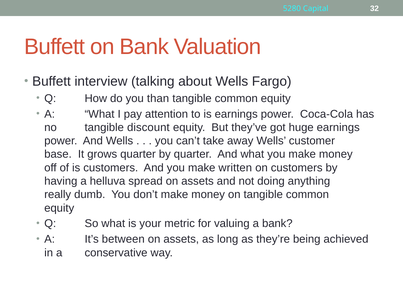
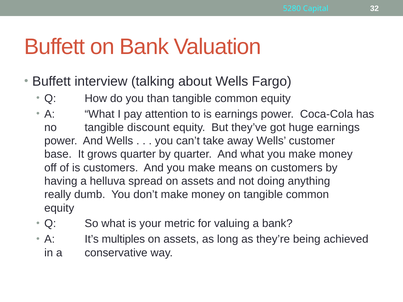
written: written -> means
between: between -> multiples
